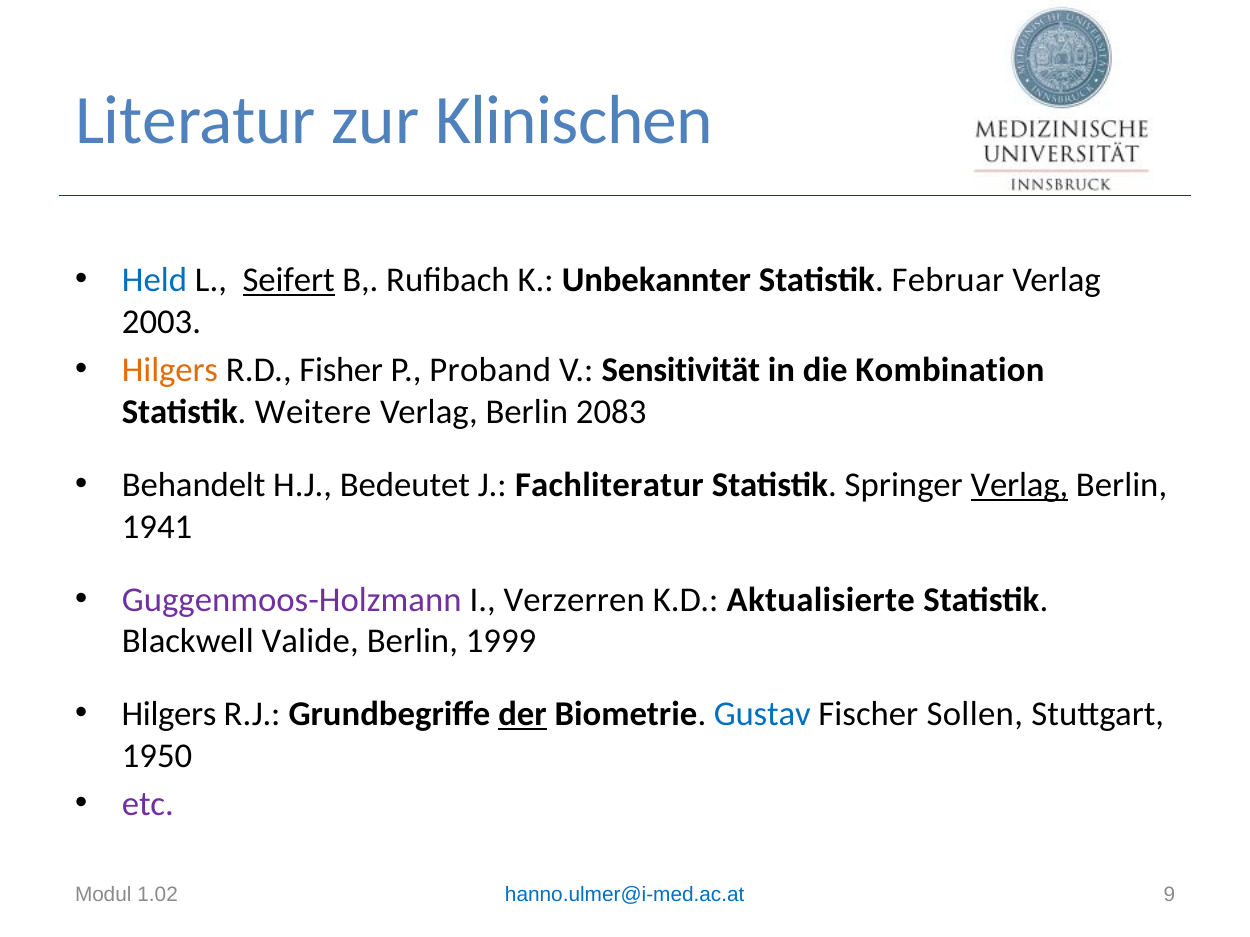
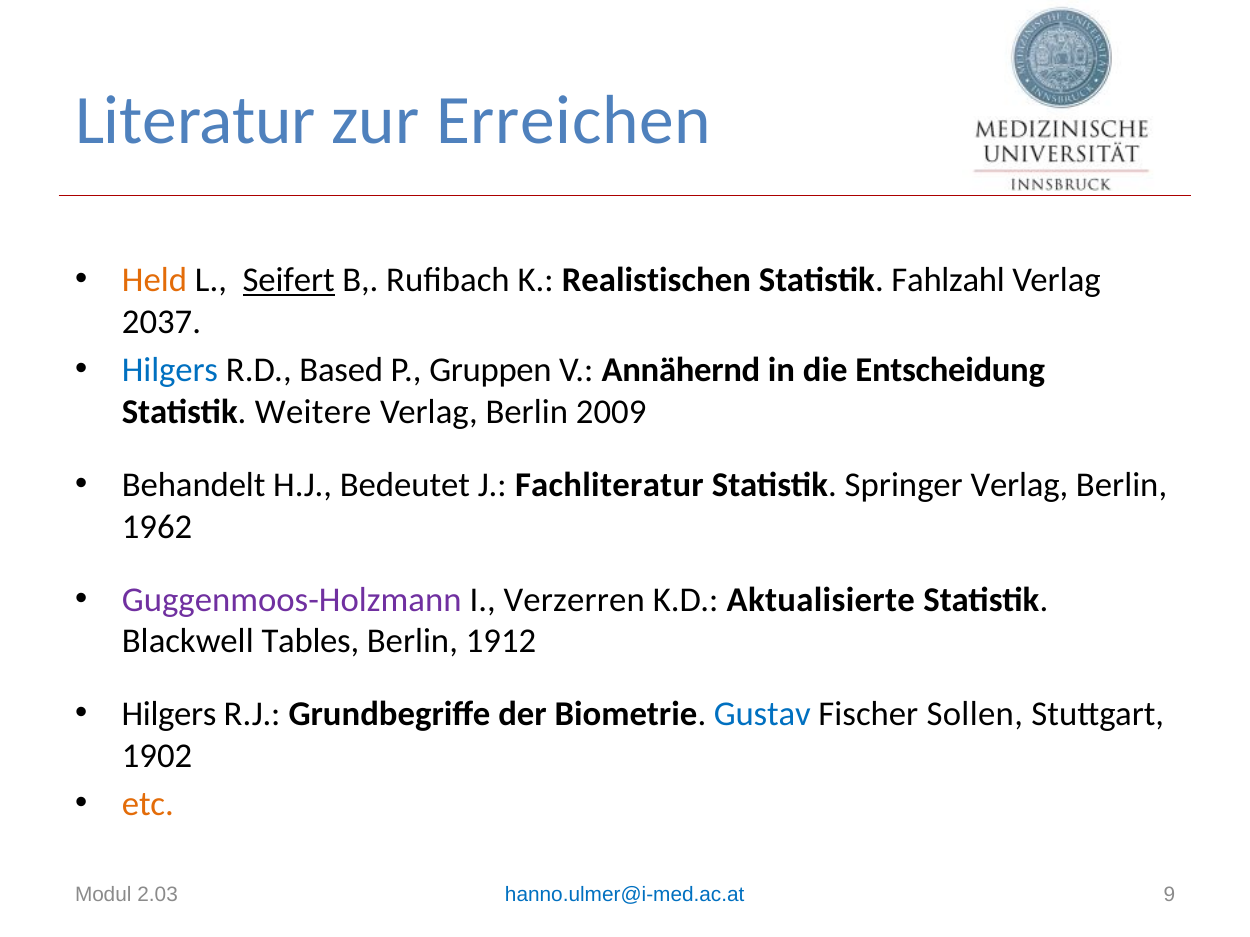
Klinischen: Klinischen -> Erreichen
Held colour: blue -> orange
Unbekannter: Unbekannter -> Realistischen
Februar: Februar -> Fahlzahl
2003: 2003 -> 2037
Hilgers at (170, 371) colour: orange -> blue
Fisher: Fisher -> Based
Proband: Proband -> Gruppen
Sensitivität: Sensitivität -> Annähernd
Kombination: Kombination -> Entscheidung
2083: 2083 -> 2009
Verlag at (1019, 485) underline: present -> none
1941: 1941 -> 1962
Valide: Valide -> Tables
1999: 1999 -> 1912
der underline: present -> none
1950: 1950 -> 1902
etc colour: purple -> orange
1.02: 1.02 -> 2.03
